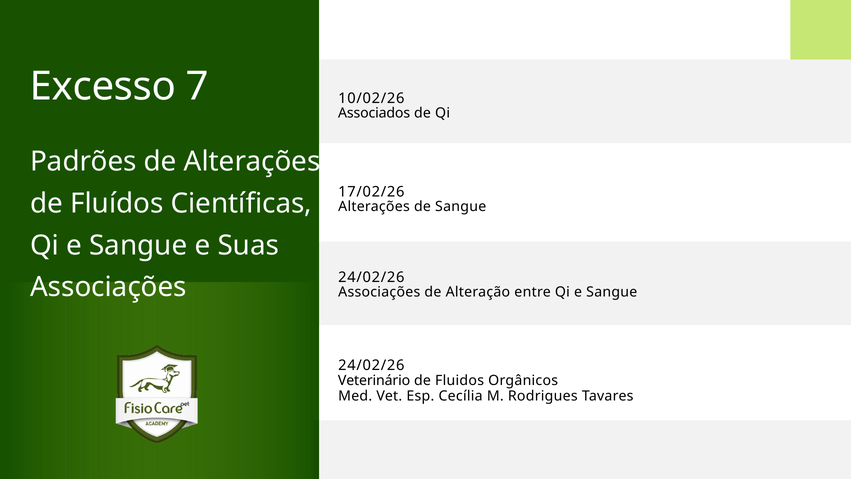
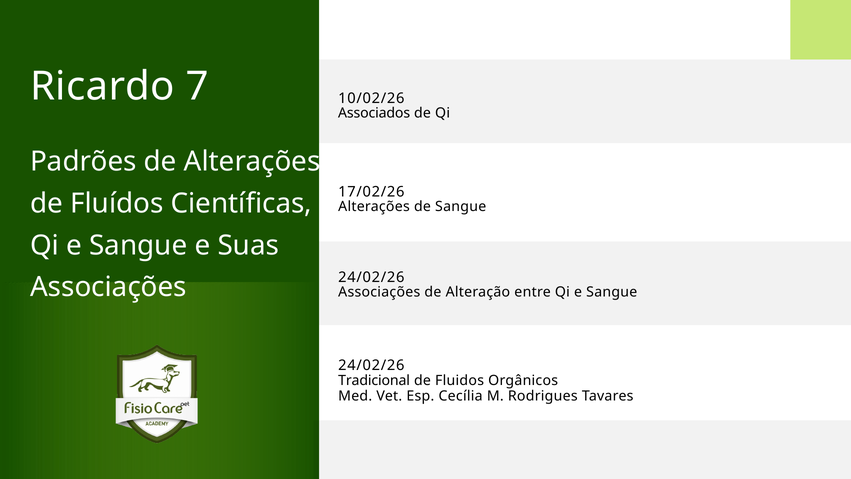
Excesso: Excesso -> Ricardo
Veterinário: Veterinário -> Tradicional
